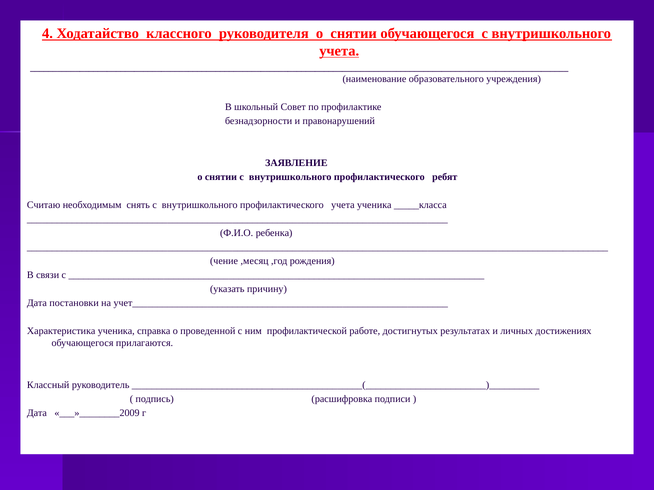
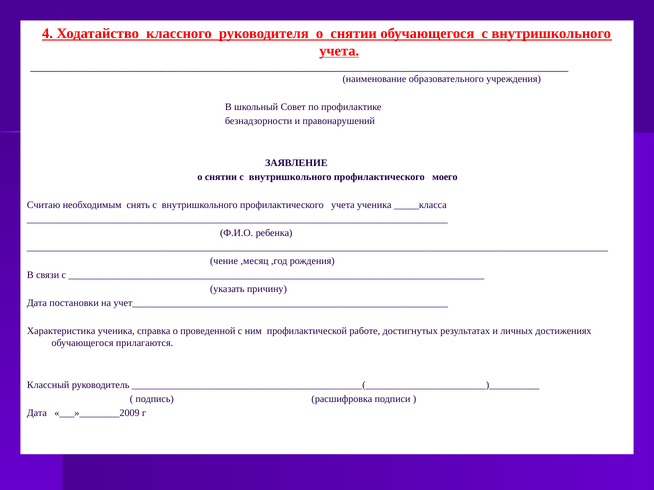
ребят: ребят -> моего
